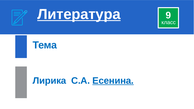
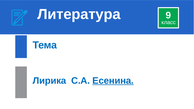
Литература underline: present -> none
